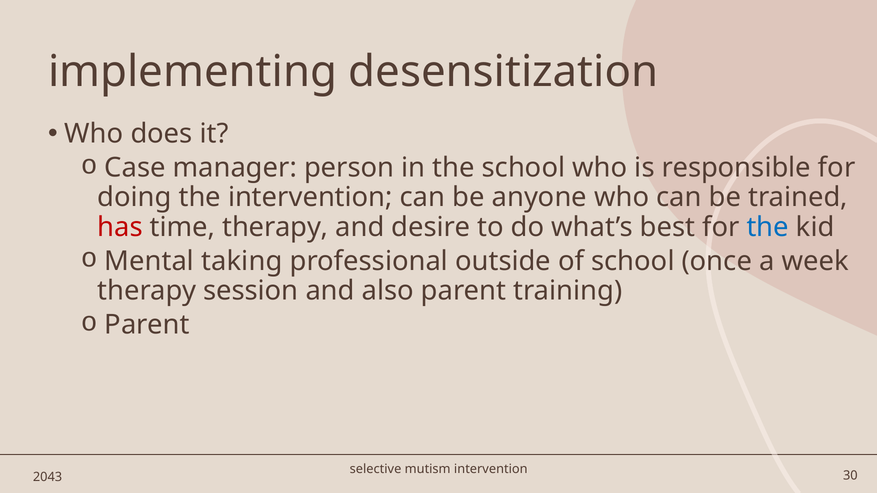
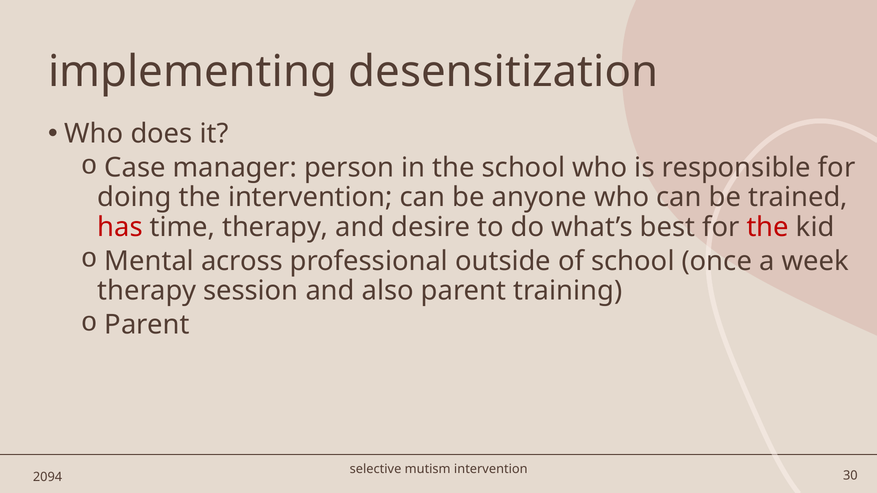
the at (768, 227) colour: blue -> red
taking: taking -> across
2043: 2043 -> 2094
